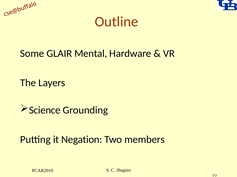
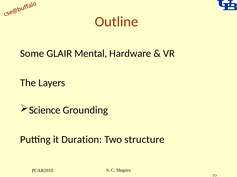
Negation: Negation -> Duration
members: members -> structure
